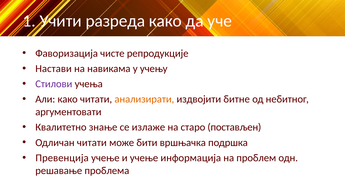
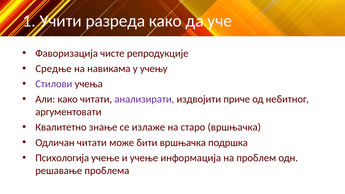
Настави: Настави -> Средње
анализирати colour: orange -> purple
битне: битне -> приче
старо постављен: постављен -> вршњачка
Превенција: Превенција -> Психологија
